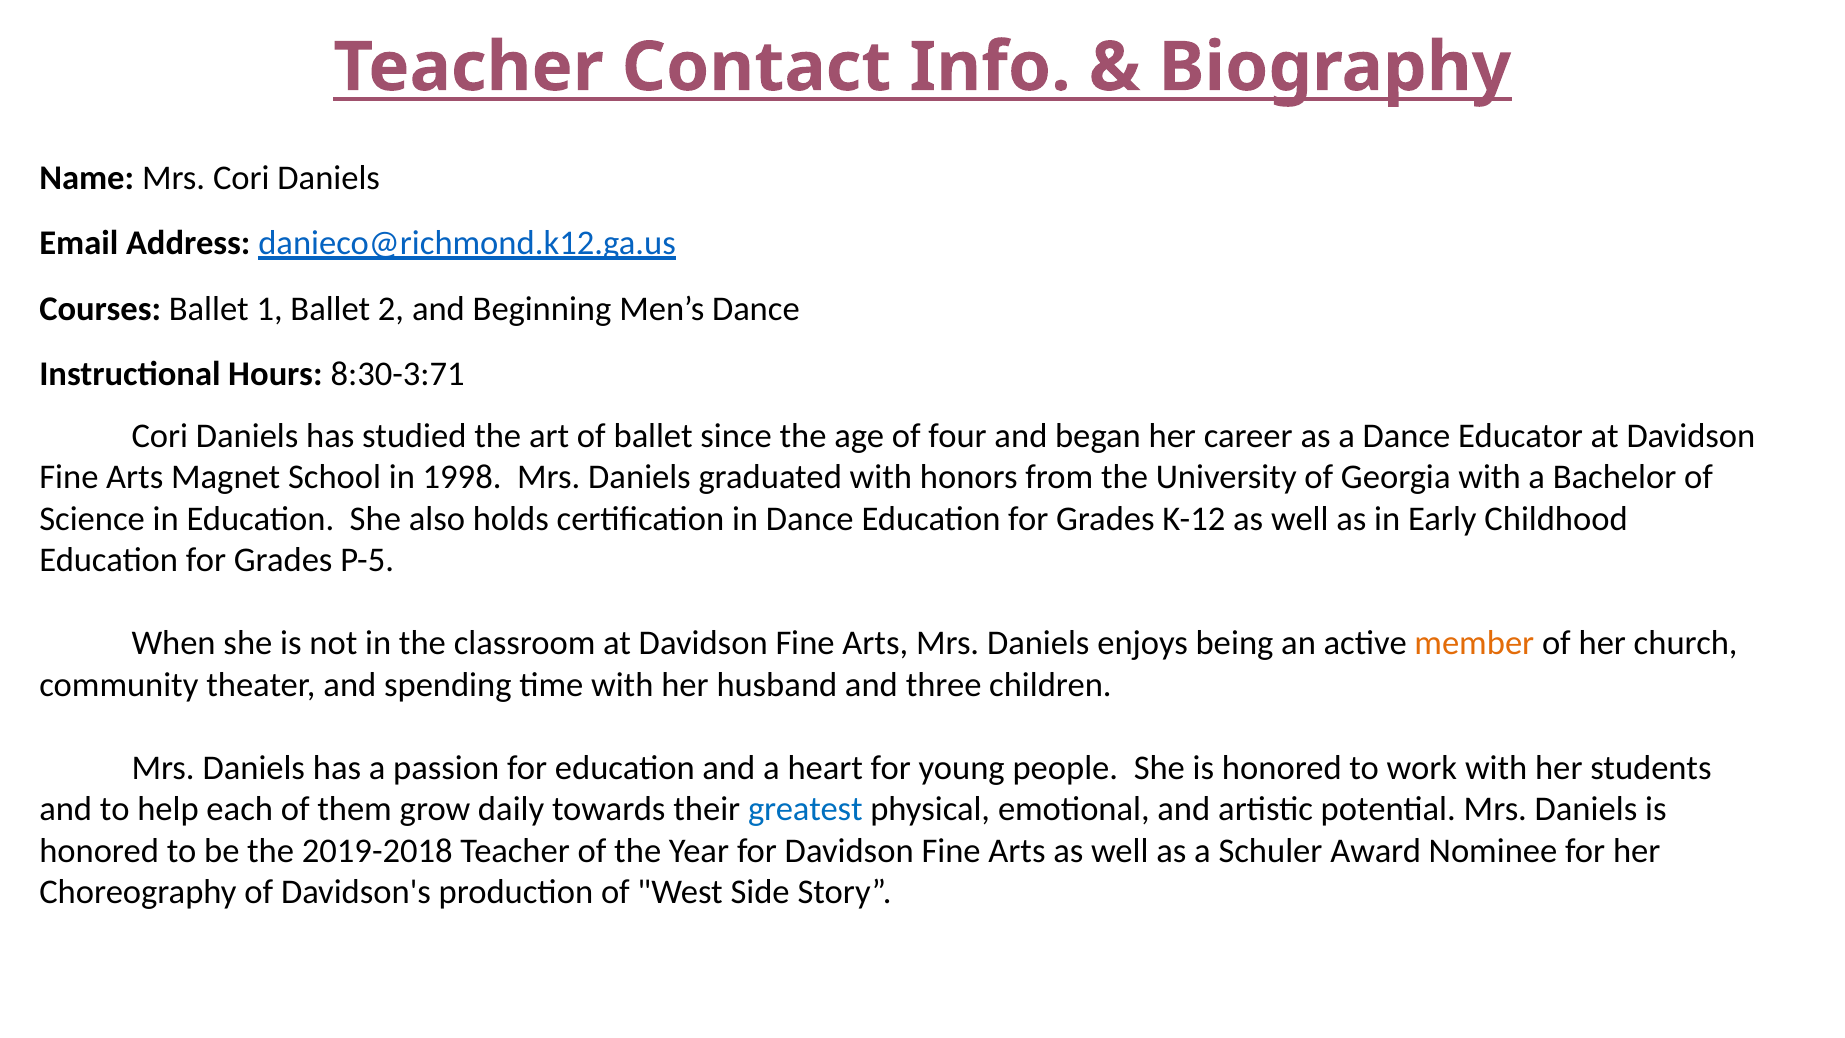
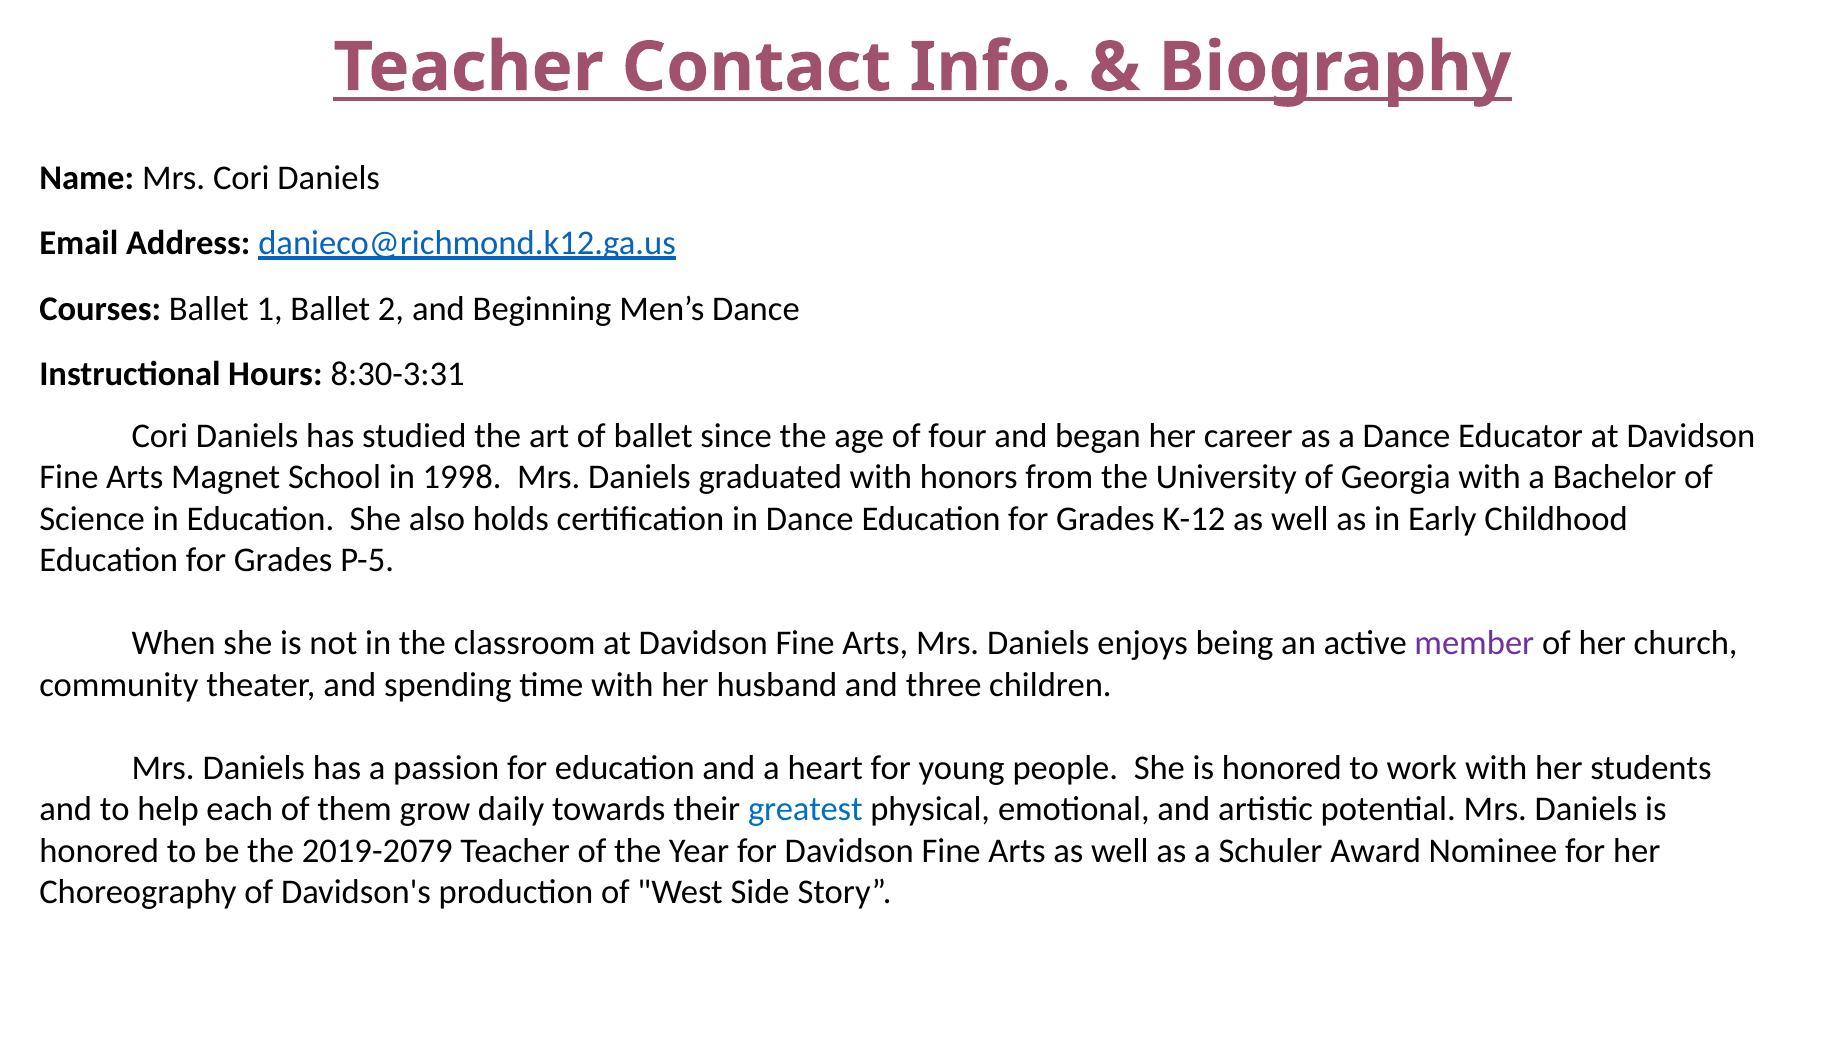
8:30-3:71: 8:30-3:71 -> 8:30-3:31
member colour: orange -> purple
2019-2018: 2019-2018 -> 2019-2079
